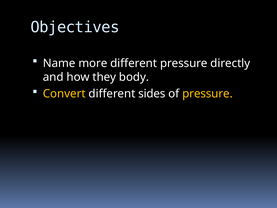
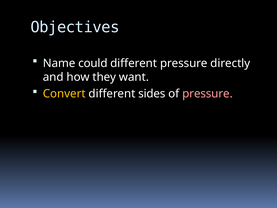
more: more -> could
body: body -> want
pressure at (207, 94) colour: yellow -> pink
